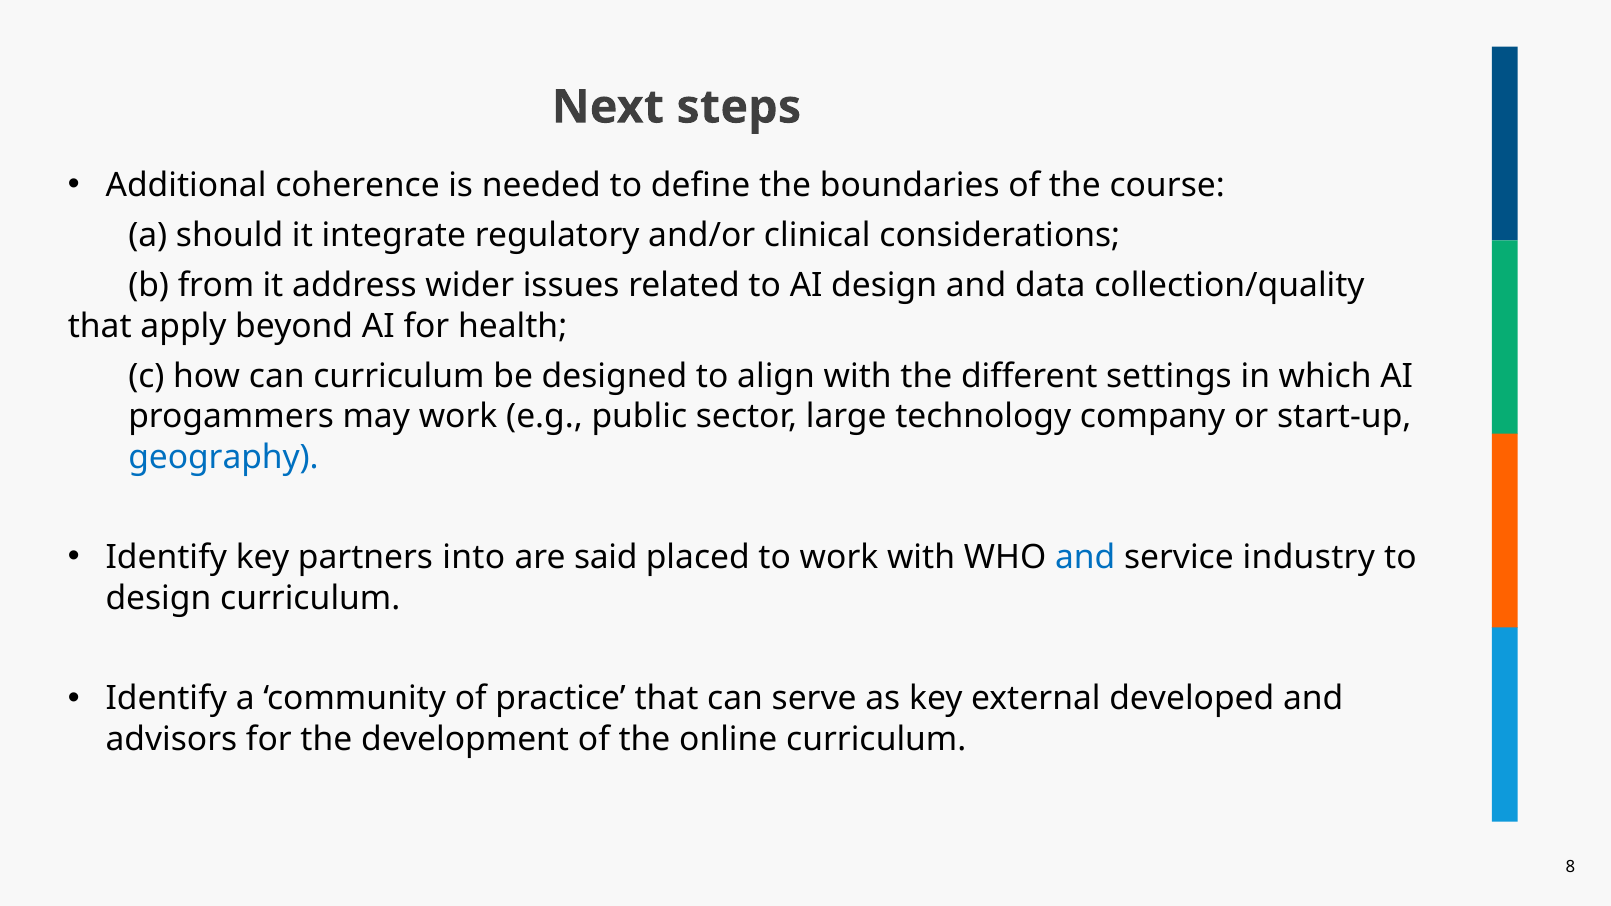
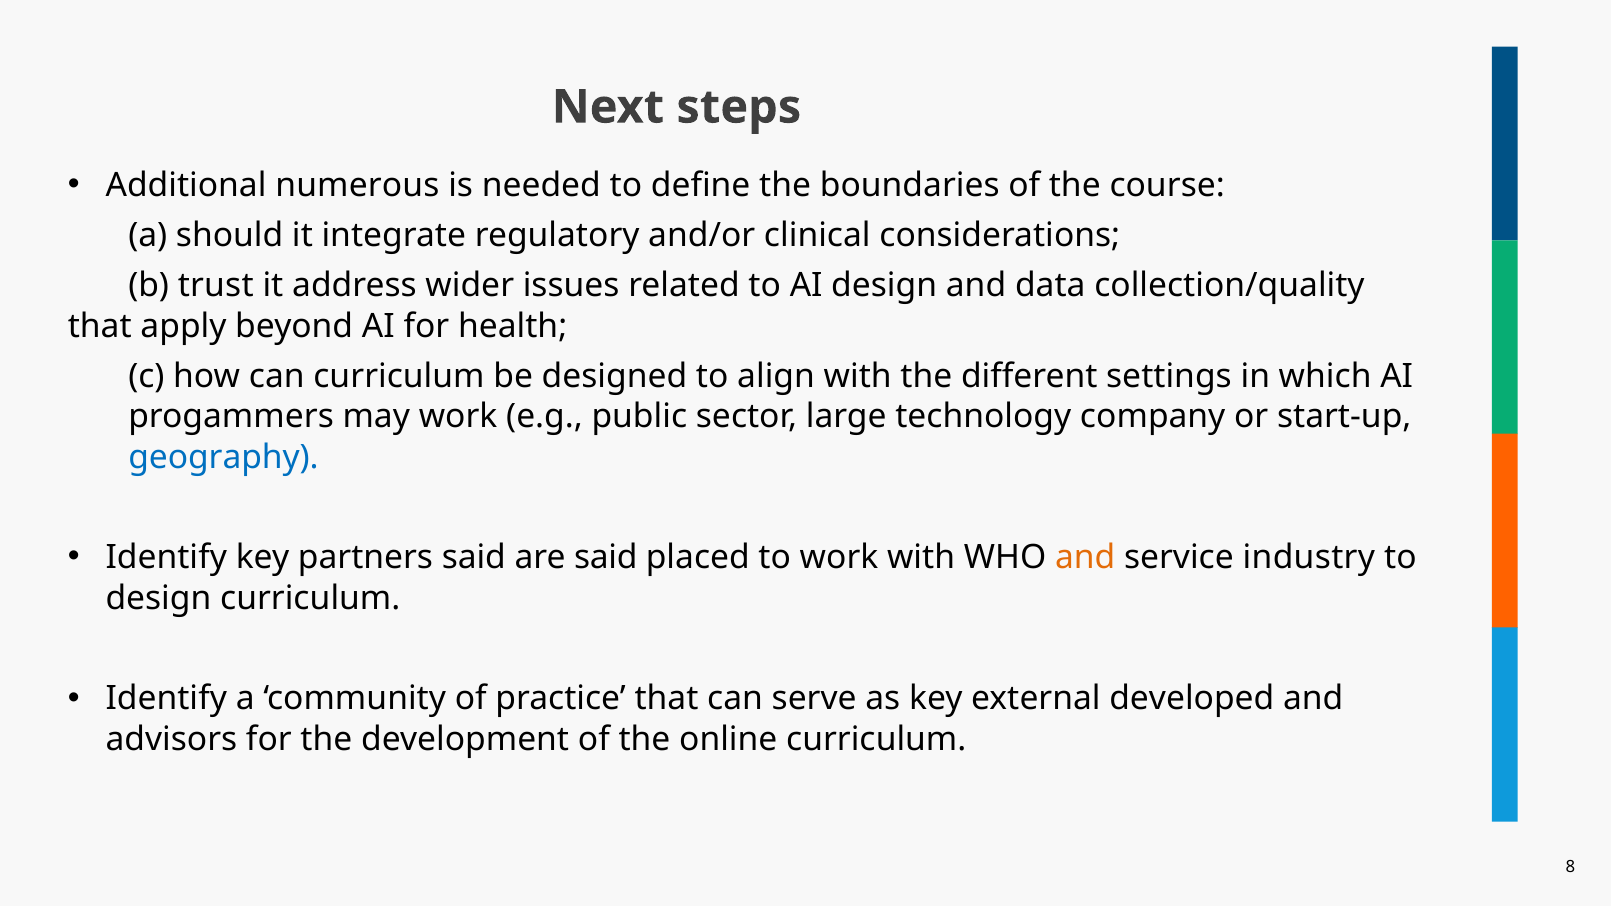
coherence: coherence -> numerous
from: from -> trust
partners into: into -> said
and at (1085, 558) colour: blue -> orange
